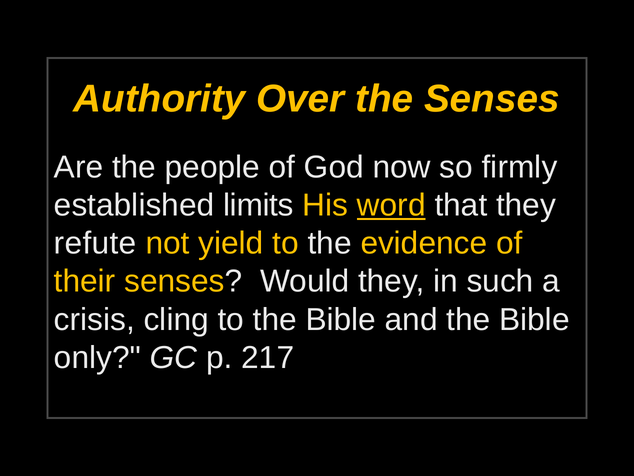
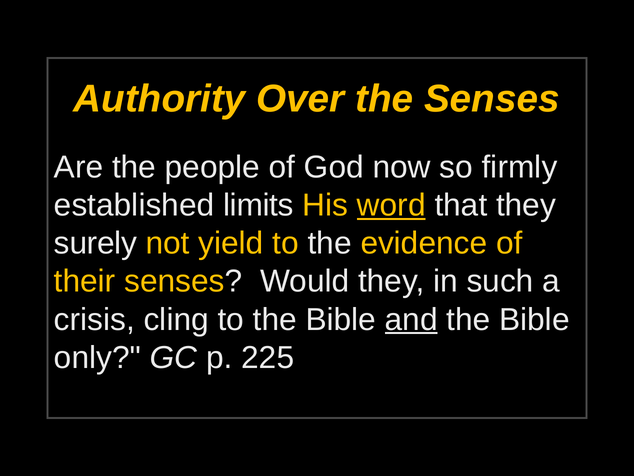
refute: refute -> surely
and underline: none -> present
217: 217 -> 225
